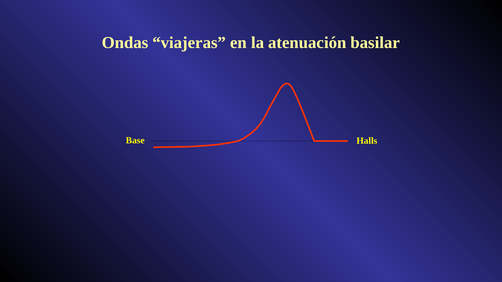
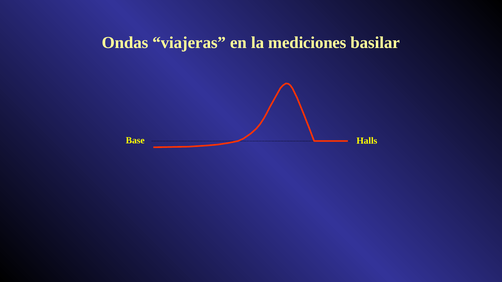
atenuación: atenuación -> mediciones
